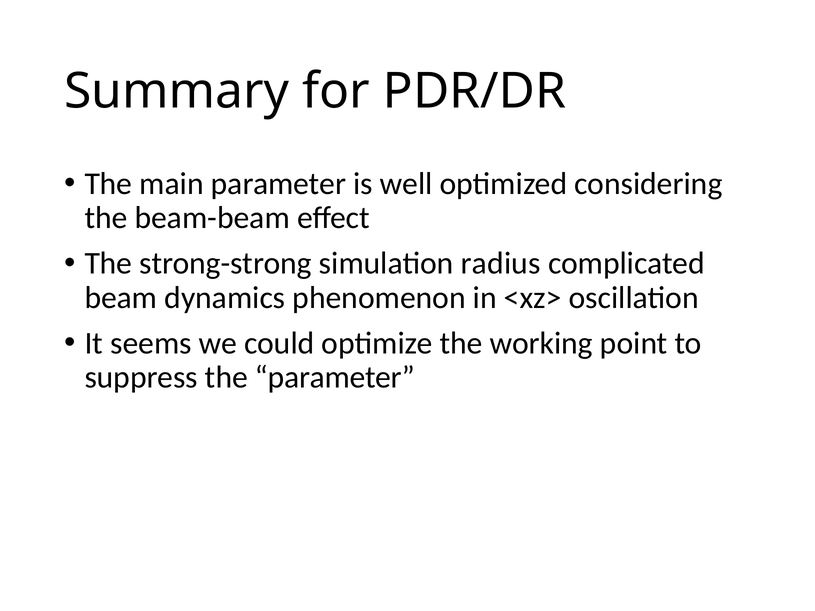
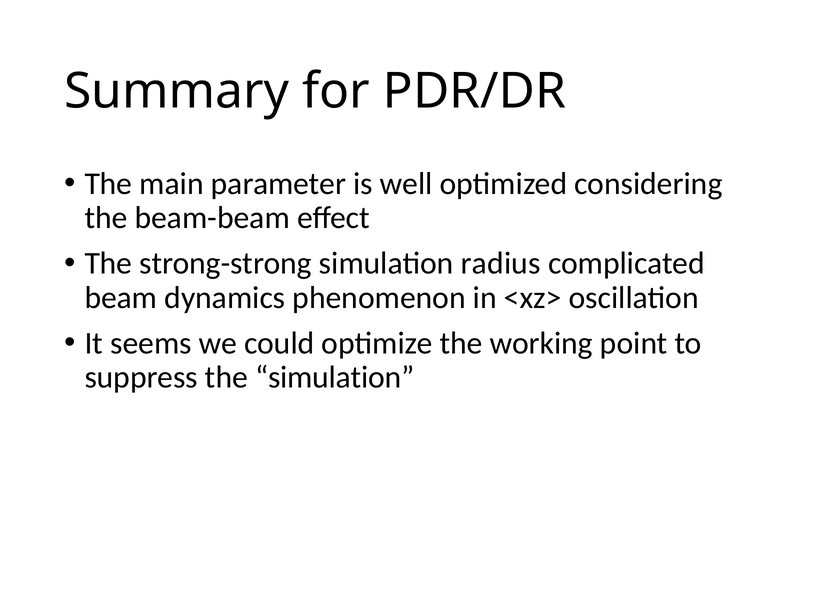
the parameter: parameter -> simulation
